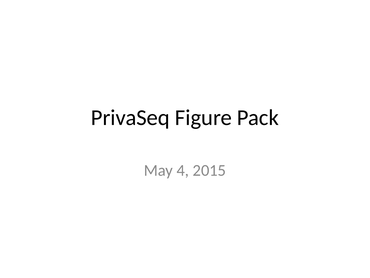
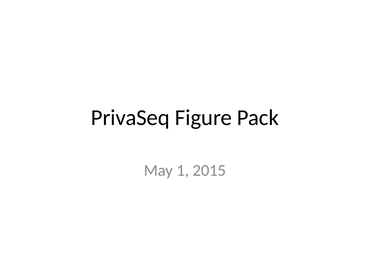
4: 4 -> 1
